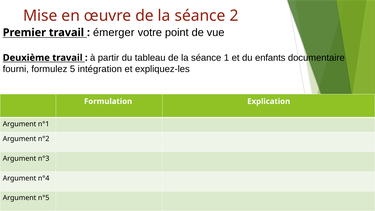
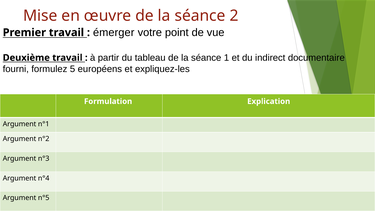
enfants: enfants -> indirect
intégration: intégration -> européens
